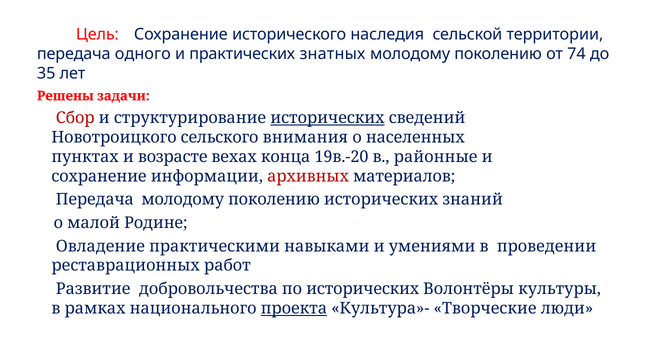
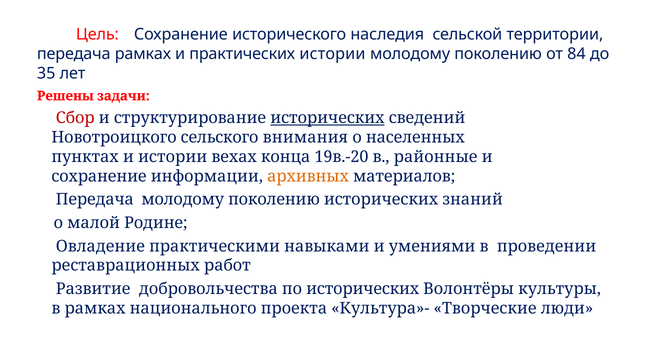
передача одного: одного -> рамках
практических знатных: знатных -> истории
74: 74 -> 84
и возрасте: возрасте -> истории
архивных colour: red -> orange
проекта underline: present -> none
